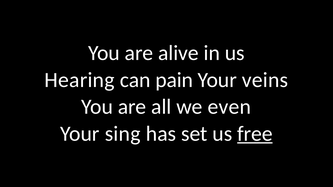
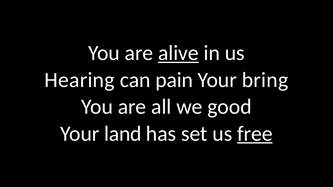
alive underline: none -> present
veins: veins -> bring
even: even -> good
sing: sing -> land
